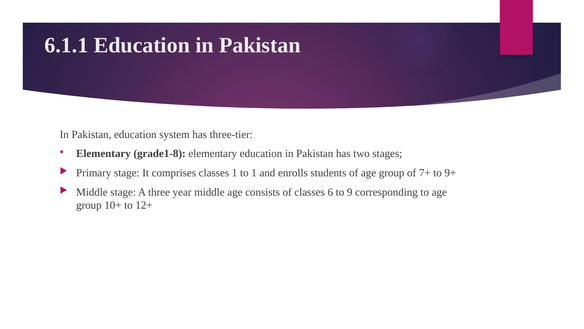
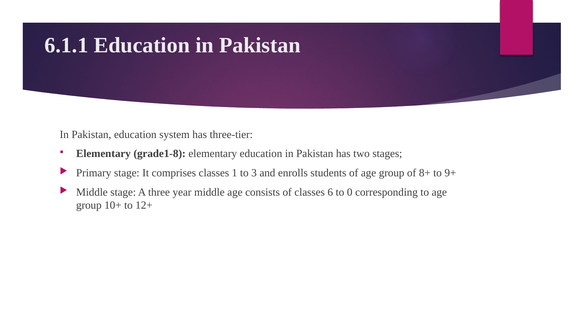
to 1: 1 -> 3
7+: 7+ -> 8+
9: 9 -> 0
